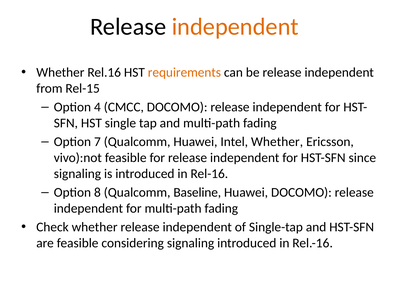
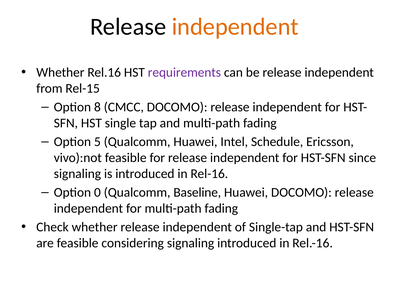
requirements colour: orange -> purple
4: 4 -> 8
7: 7 -> 5
Intel Whether: Whether -> Schedule
8: 8 -> 0
